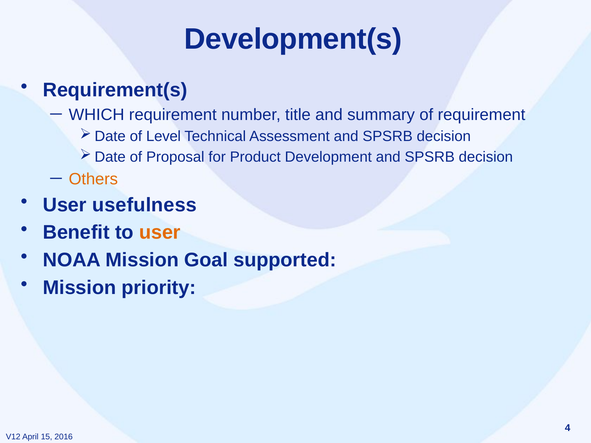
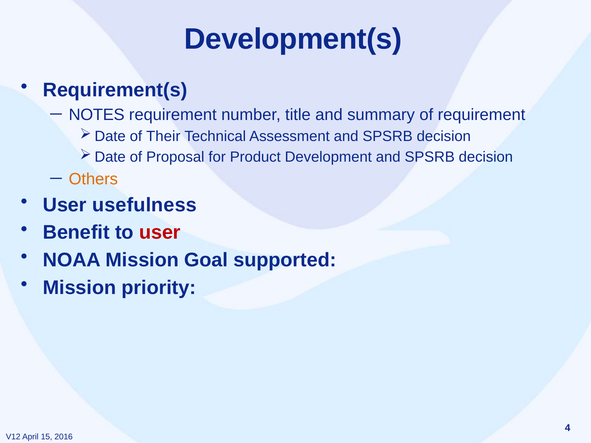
WHICH: WHICH -> NOTES
Level: Level -> Their
user at (160, 233) colour: orange -> red
